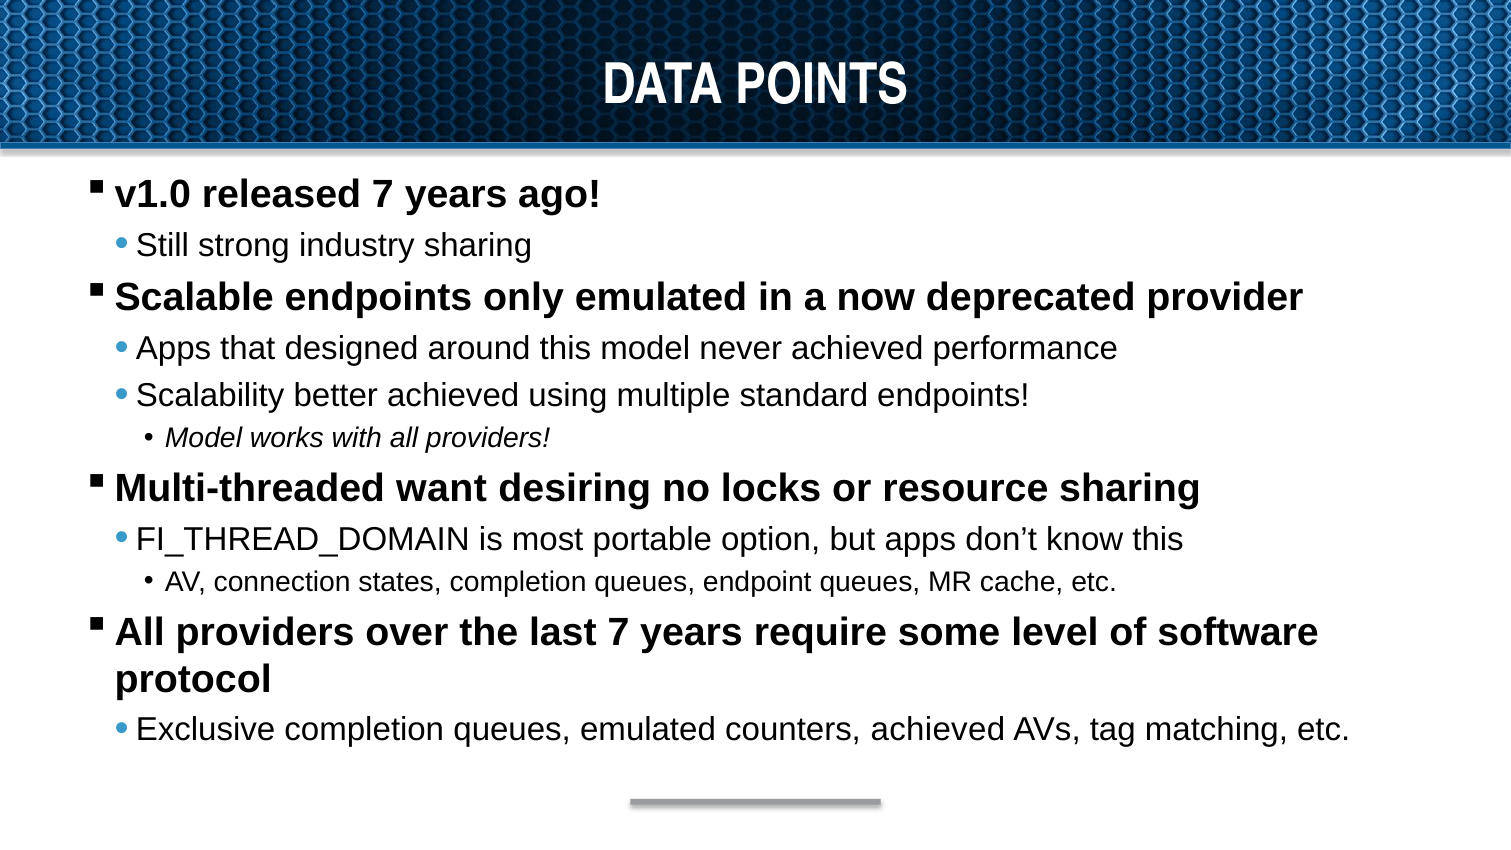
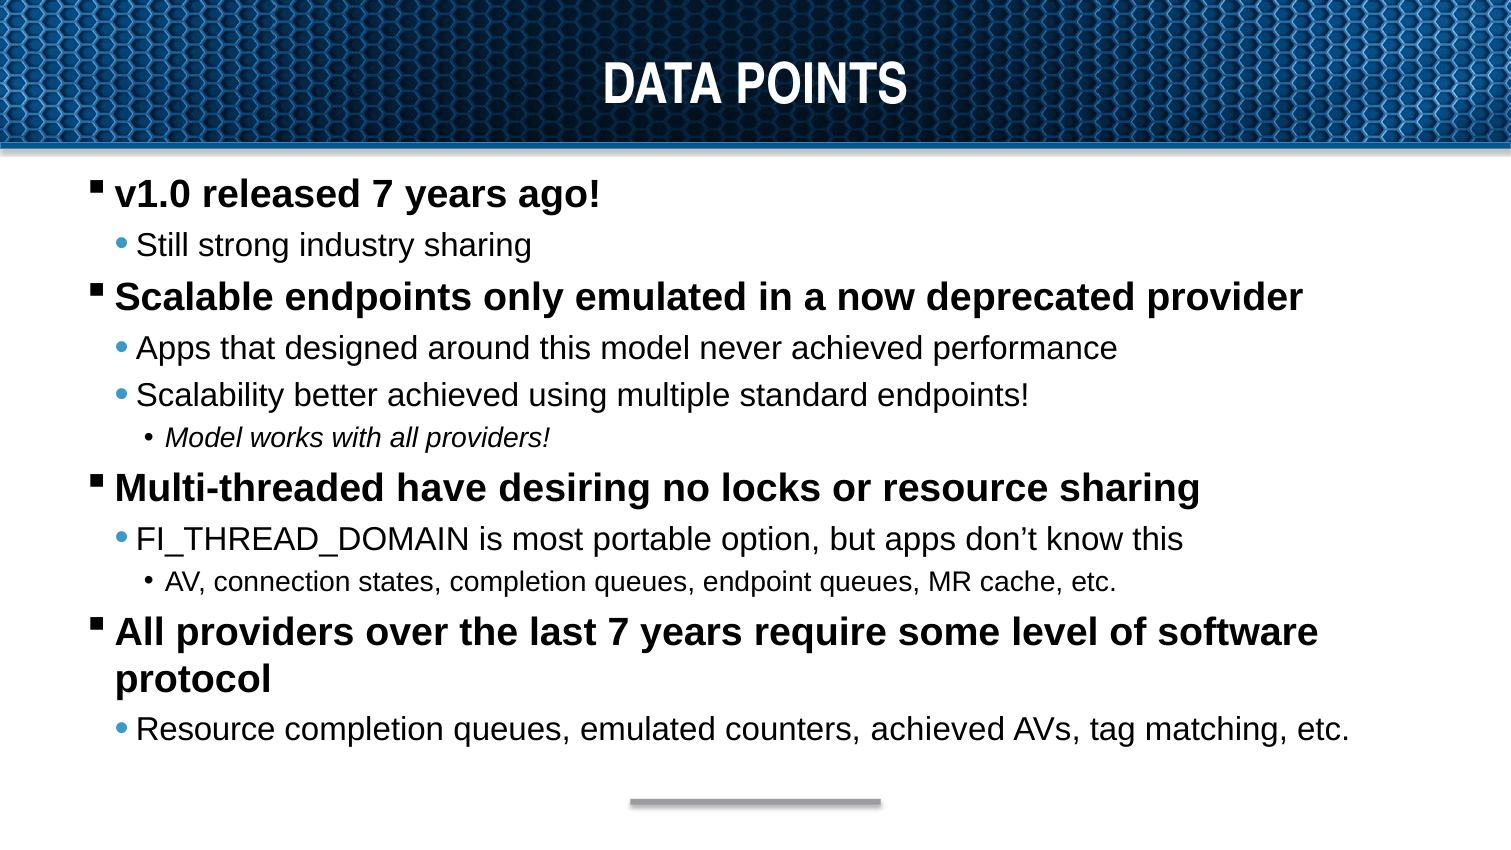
want: want -> have
Exclusive at (206, 730): Exclusive -> Resource
